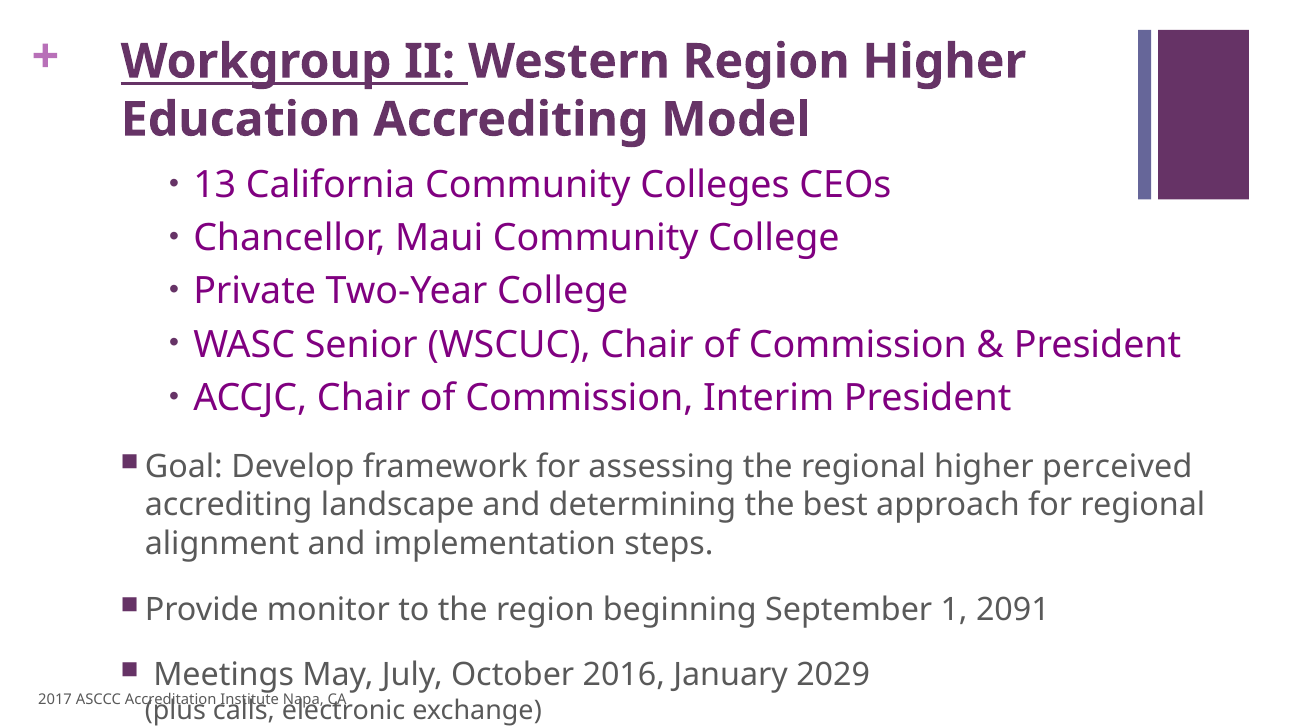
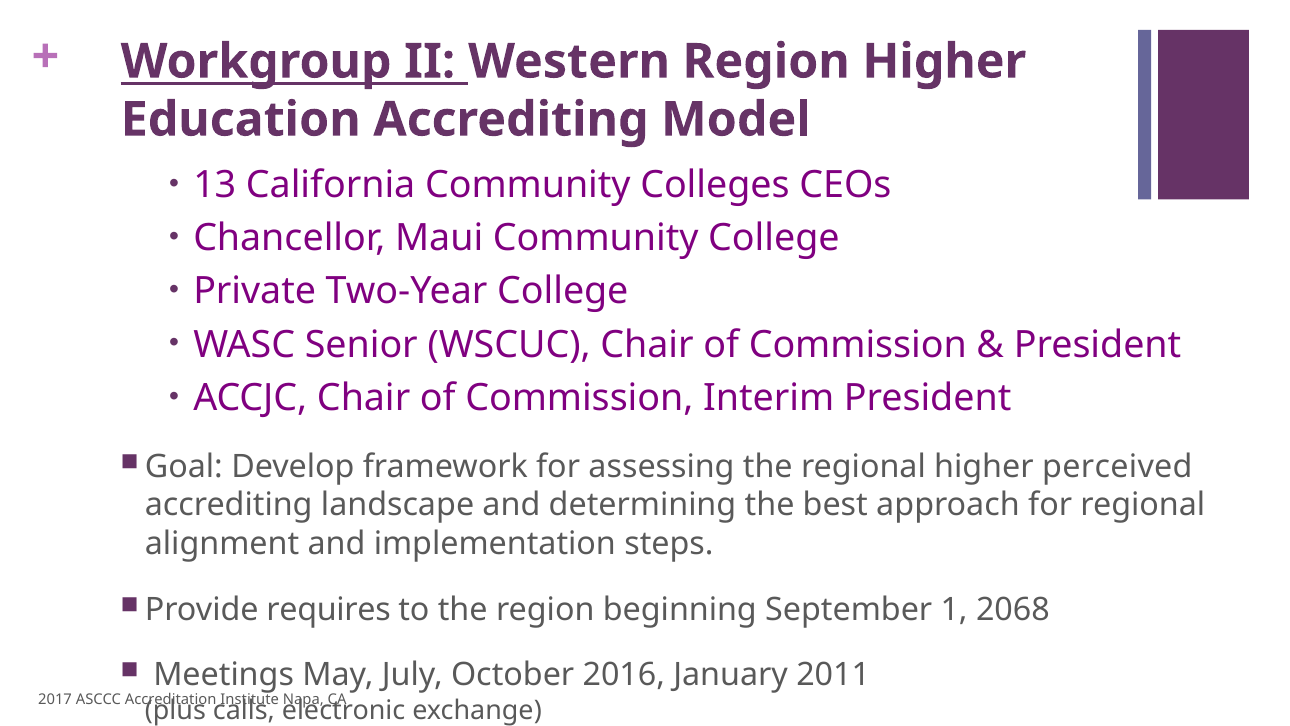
monitor: monitor -> requires
2091: 2091 -> 2068
2029: 2029 -> 2011
